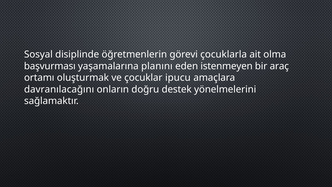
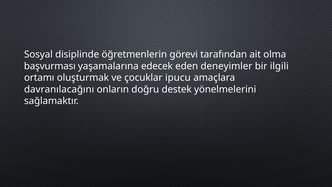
çocuklarla: çocuklarla -> tarafından
planını: planını -> edecek
istenmeyen: istenmeyen -> deneyimler
araç: araç -> ilgili
